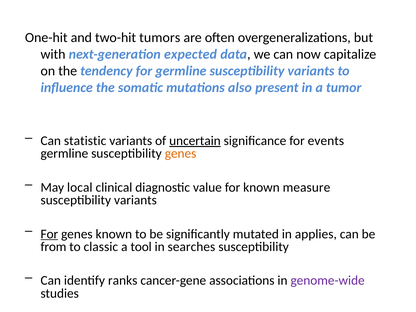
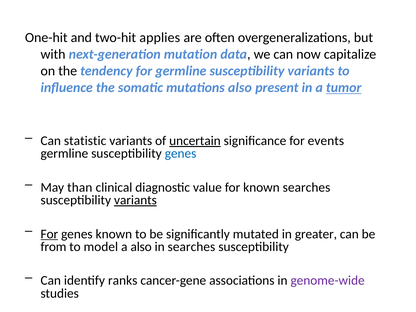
tumors: tumors -> applies
expected: expected -> mutation
tumor underline: none -> present
genes at (181, 154) colour: orange -> blue
local: local -> than
known measure: measure -> searches
variants at (135, 200) underline: none -> present
applies: applies -> greater
classic: classic -> model
a tool: tool -> also
